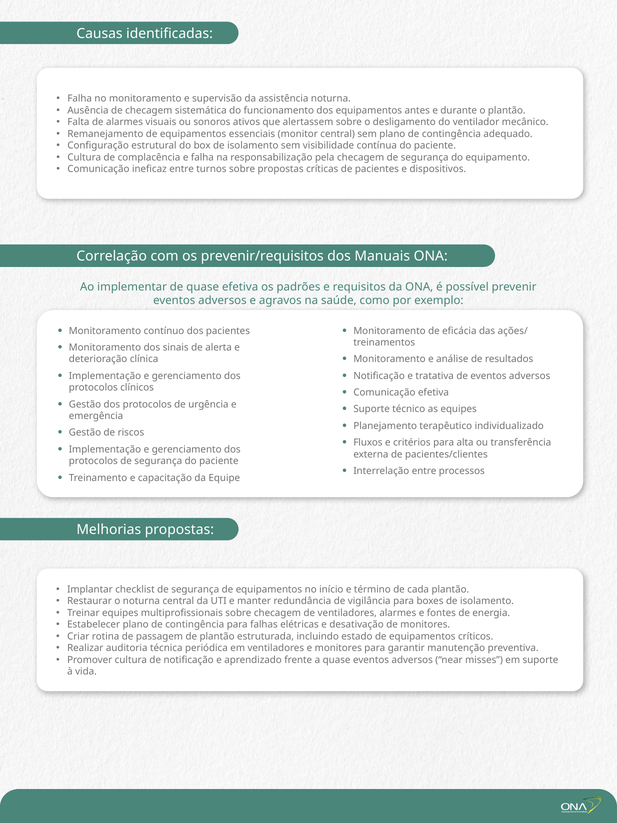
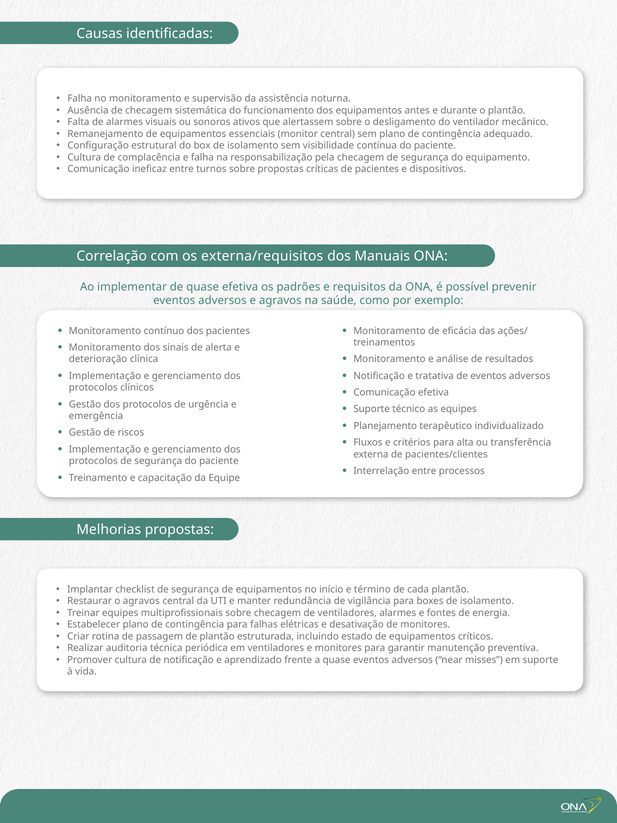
prevenir/requisitos: prevenir/requisitos -> externa/requisitos
o noturna: noturna -> agravos
